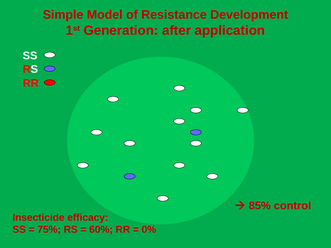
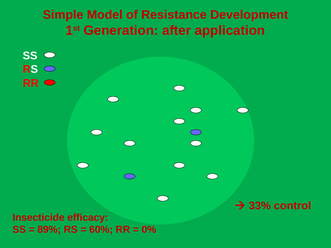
85%: 85% -> 33%
75%: 75% -> 89%
